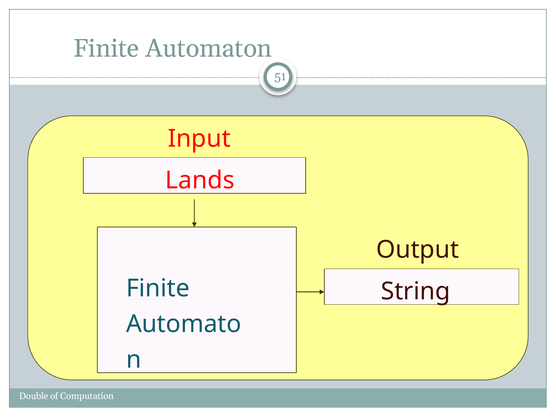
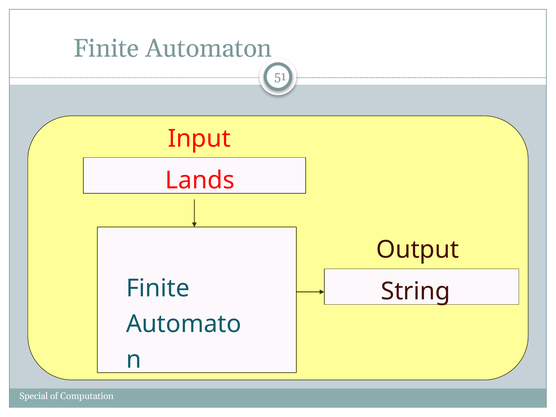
Double: Double -> Special
